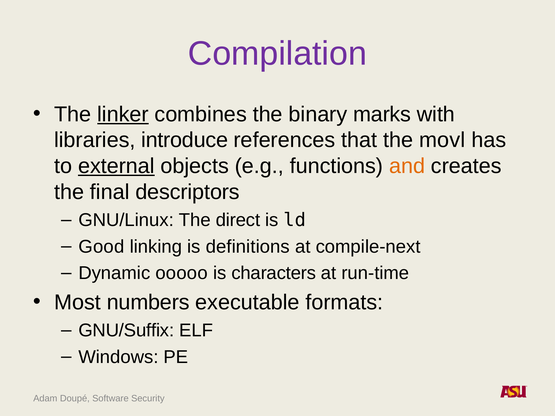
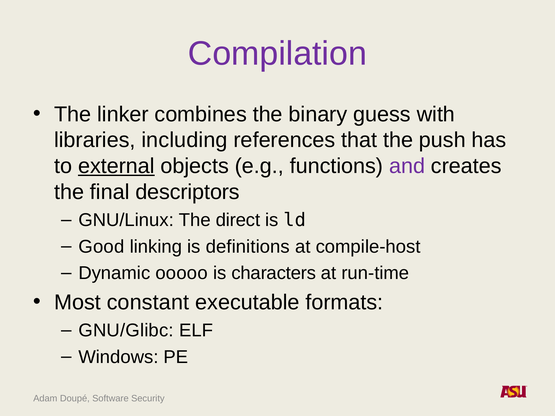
linker underline: present -> none
marks: marks -> guess
introduce: introduce -> including
movl: movl -> push
and colour: orange -> purple
compile-next: compile-next -> compile-host
numbers: numbers -> constant
GNU/Suffix: GNU/Suffix -> GNU/Glibc
